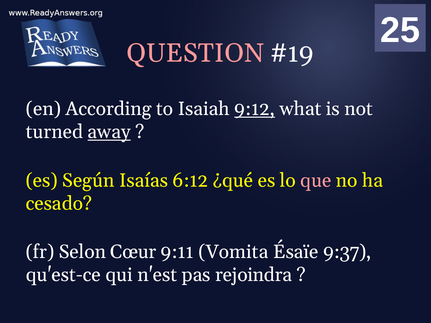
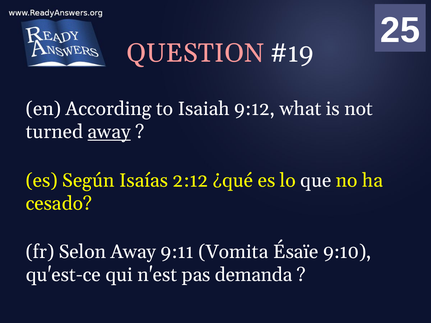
9:12 underline: present -> none
6:12: 6:12 -> 2:12
que colour: pink -> white
Selon Cœur: Cœur -> Away
9:37: 9:37 -> 9:10
rejoindra: rejoindra -> demanda
